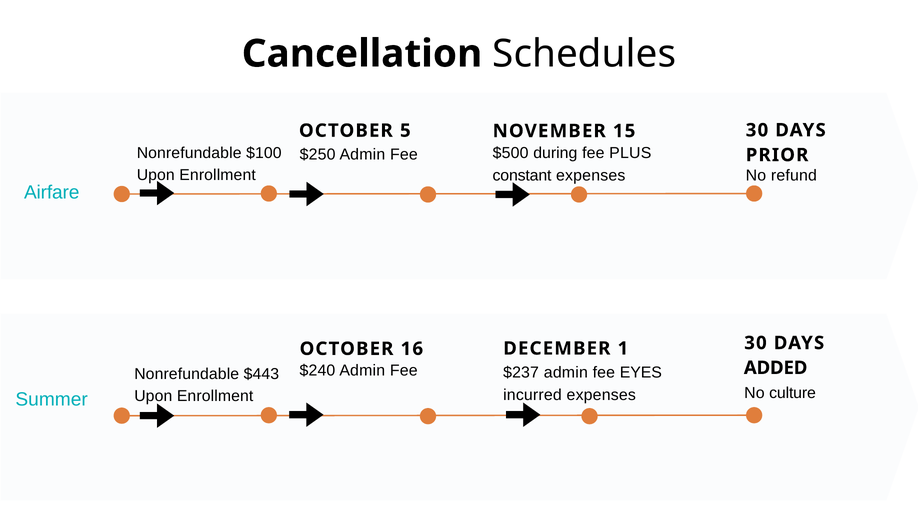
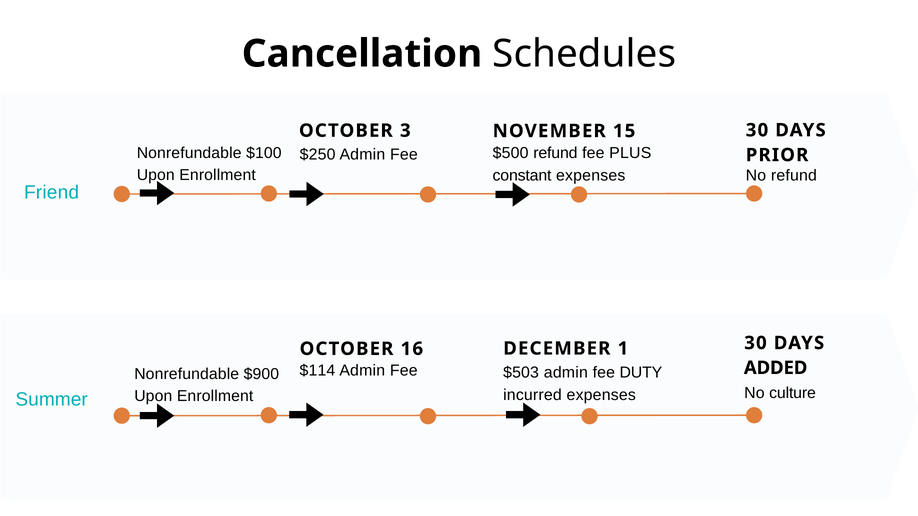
5: 5 -> 3
$500 during: during -> refund
Airfare: Airfare -> Friend
$240: $240 -> $114
$237: $237 -> $503
EYES: EYES -> DUTY
$443: $443 -> $900
